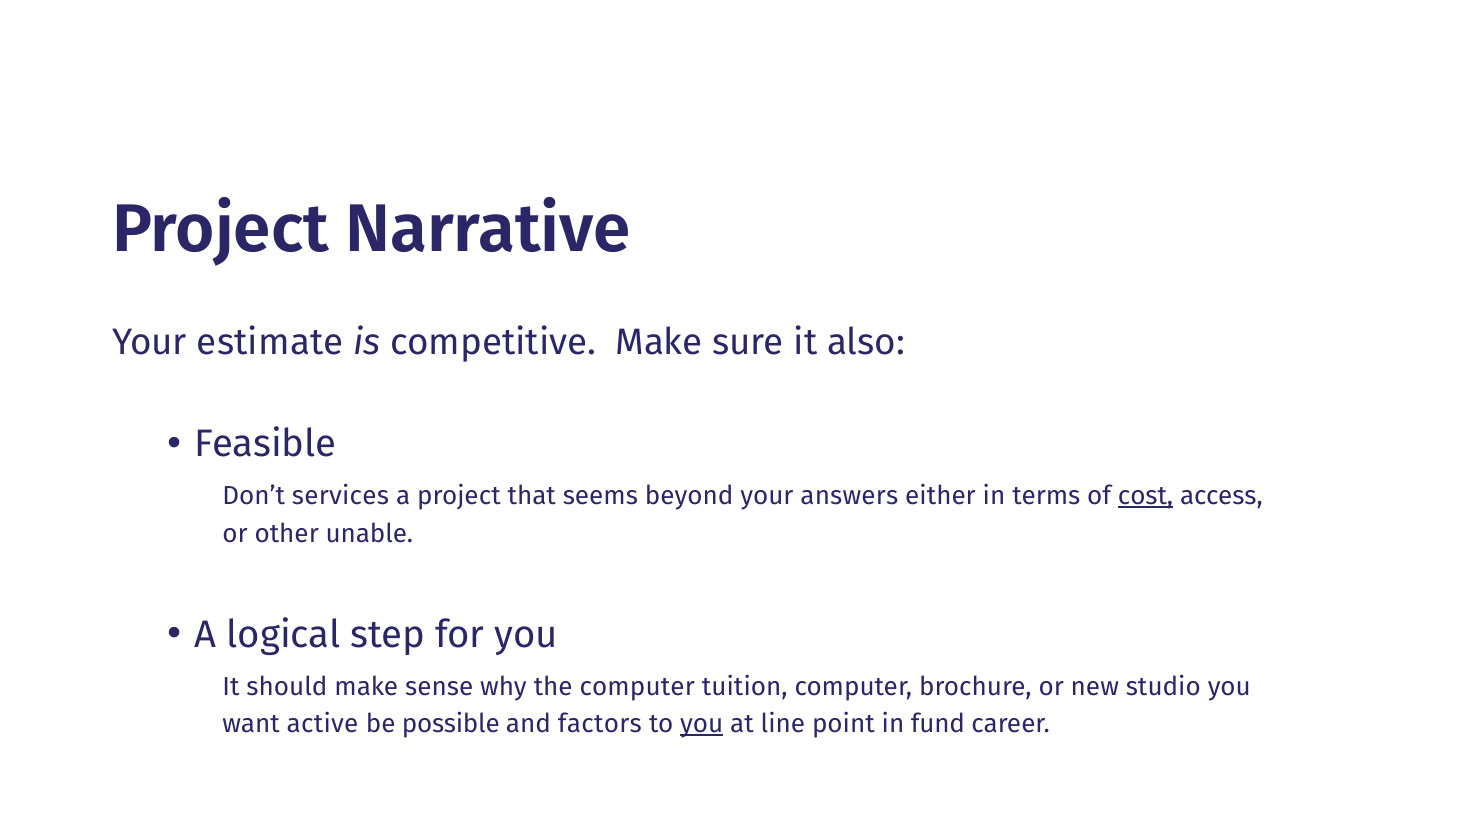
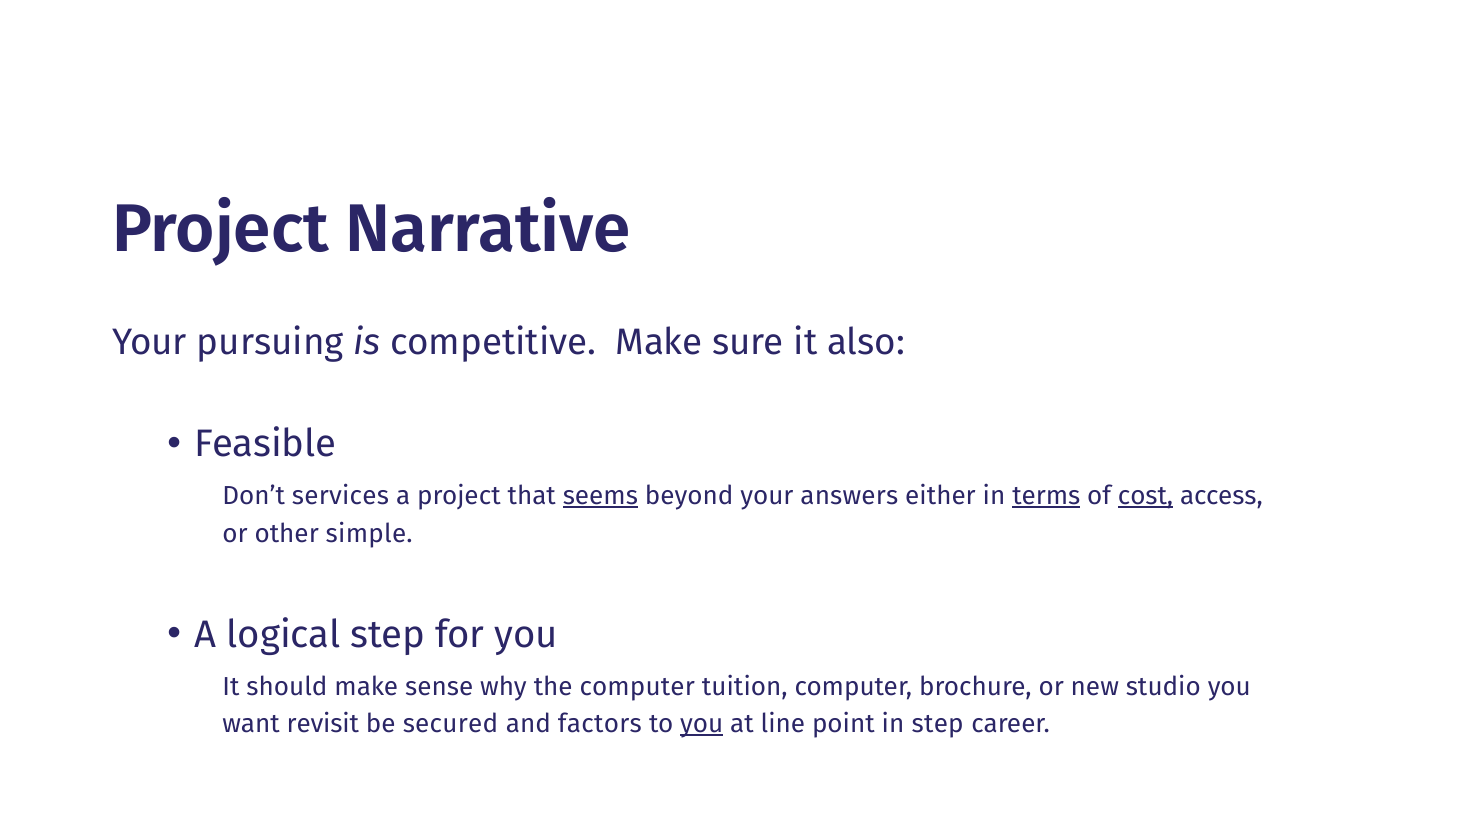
estimate: estimate -> pursuing
seems underline: none -> present
terms underline: none -> present
unable: unable -> simple
active: active -> revisit
possible: possible -> secured
in fund: fund -> step
